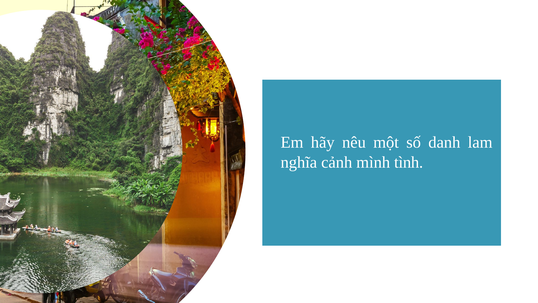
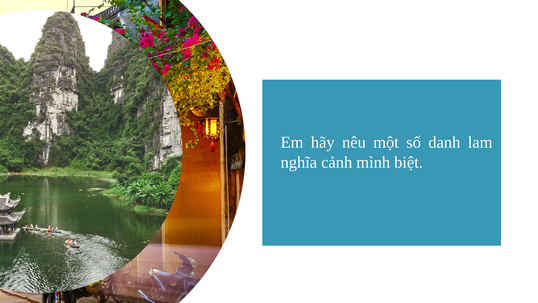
tình: tình -> biệt
